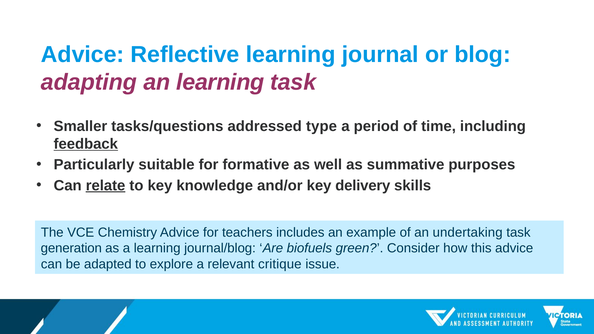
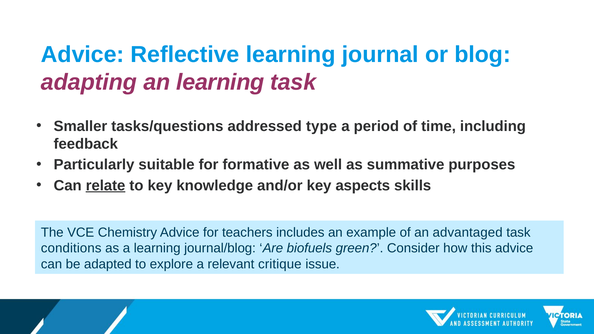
feedback underline: present -> none
delivery: delivery -> aspects
undertaking: undertaking -> advantaged
generation: generation -> conditions
